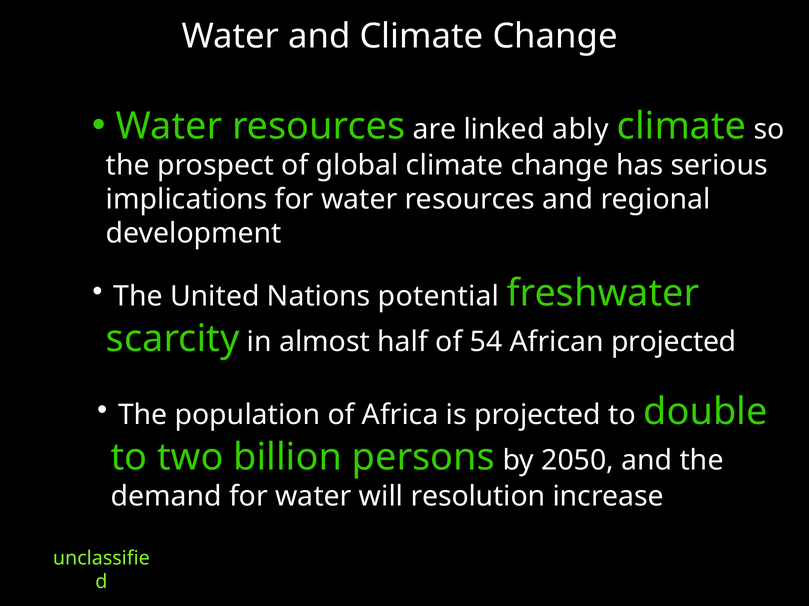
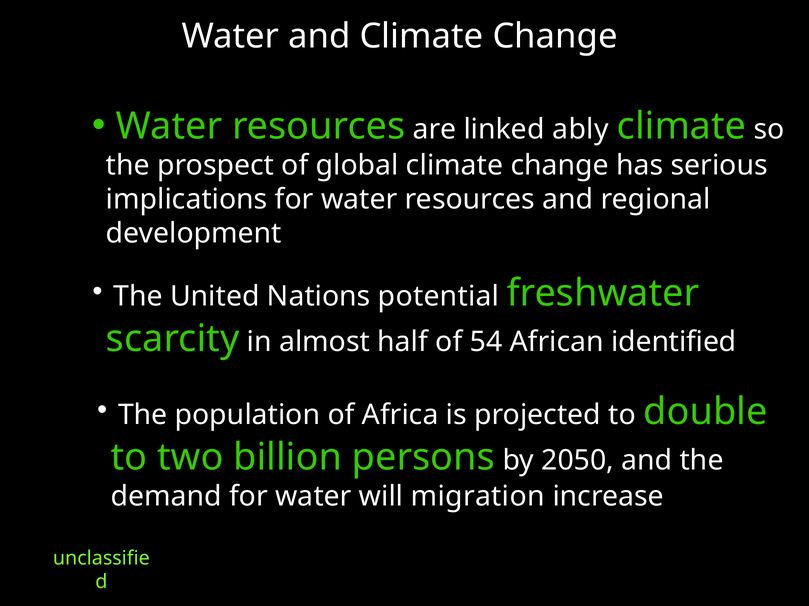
African projected: projected -> identified
resolution: resolution -> migration
